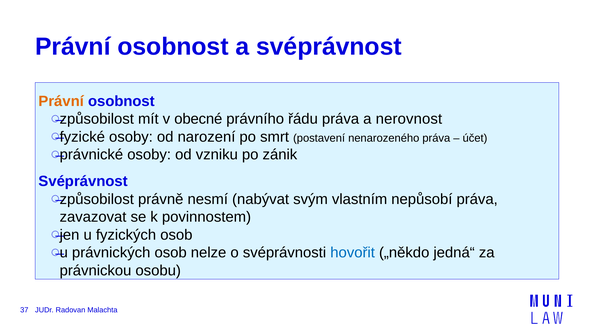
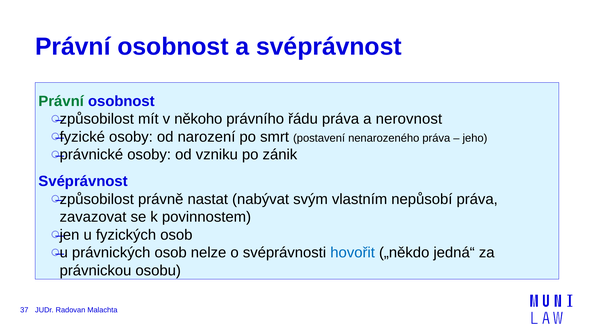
Právní at (61, 101) colour: orange -> green
obecné: obecné -> někoho
účet: účet -> jeho
nesmí: nesmí -> nastat
